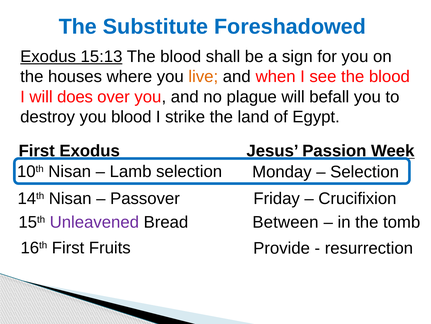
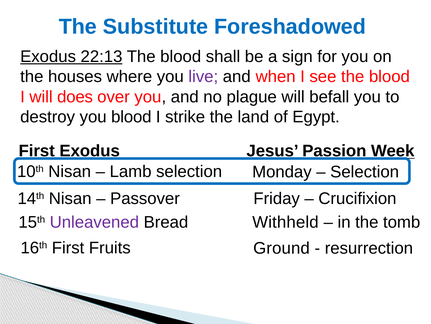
15:13: 15:13 -> 22:13
live colour: orange -> purple
Between: Between -> Withheld
Provide: Provide -> Ground
